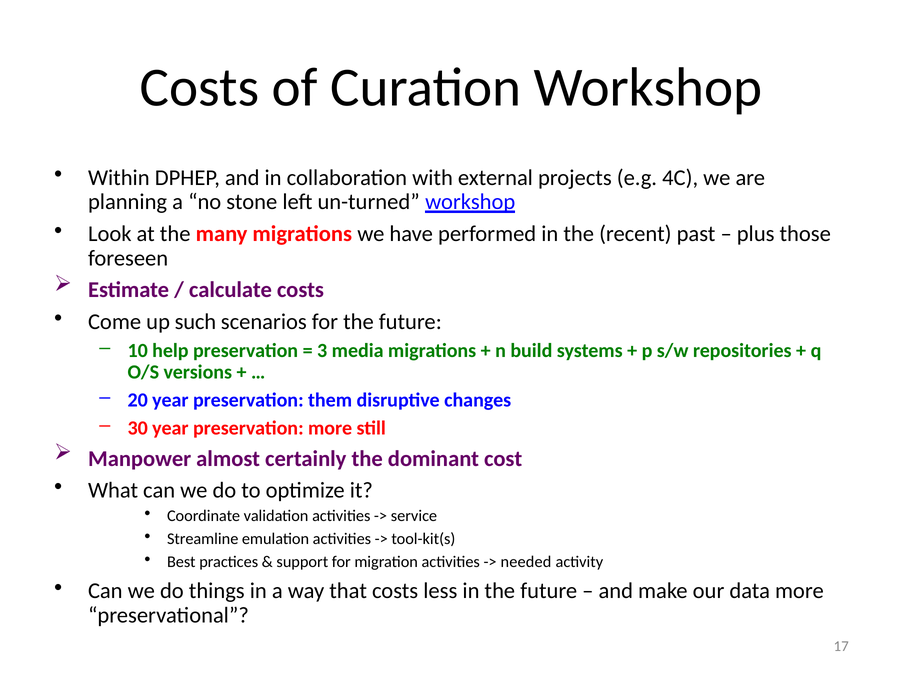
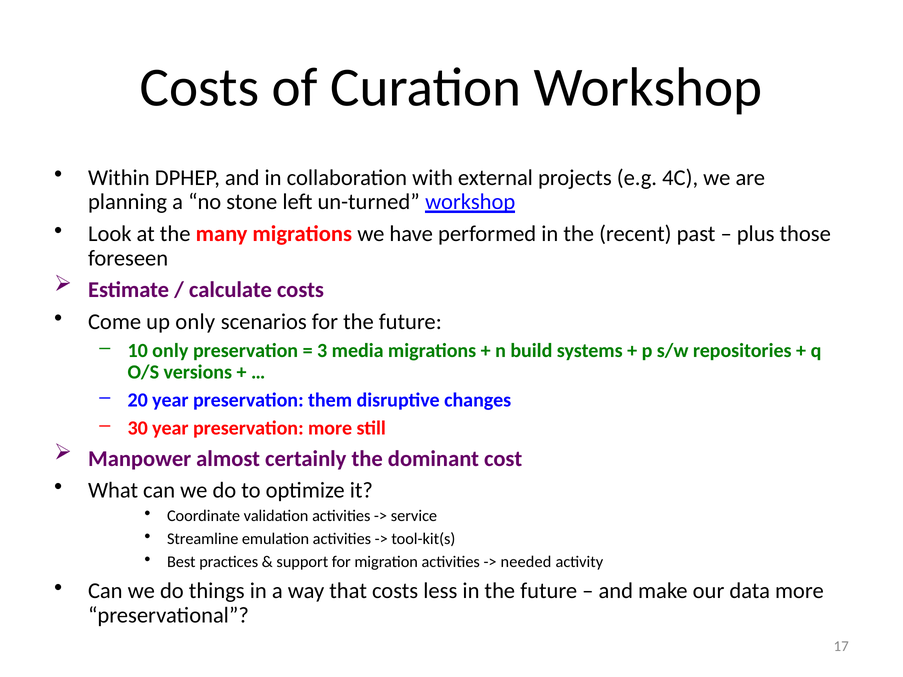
up such: such -> only
10 help: help -> only
